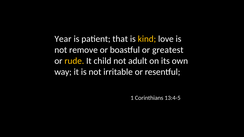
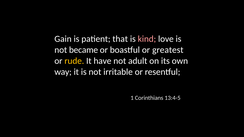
Year: Year -> Gain
kind colour: yellow -> pink
remove: remove -> became
child: child -> have
